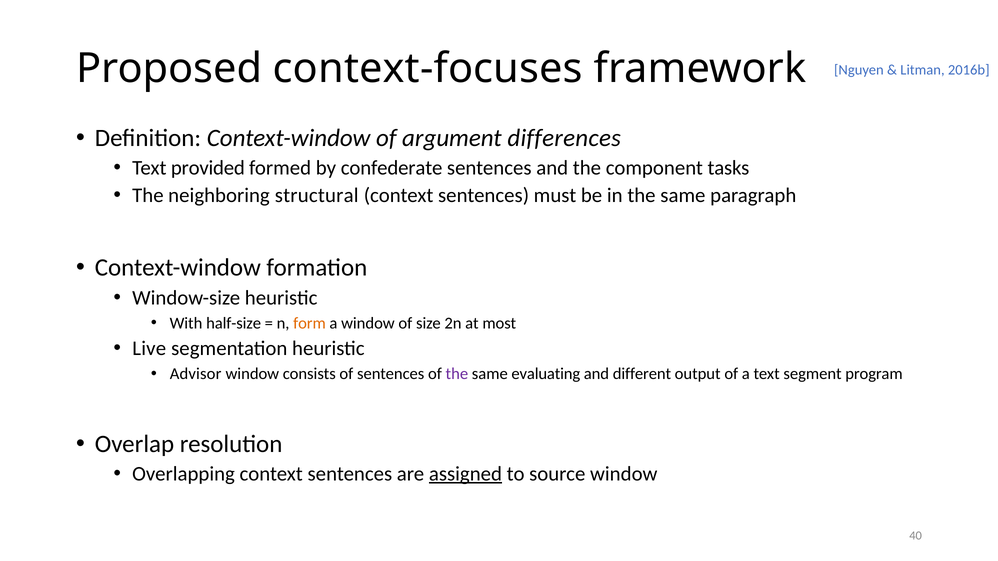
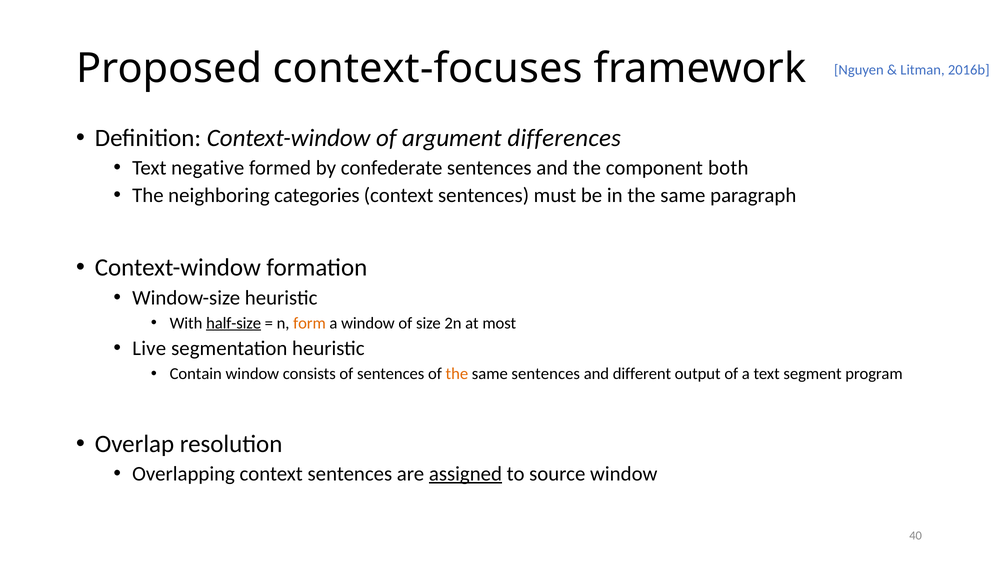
provided: provided -> negative
tasks: tasks -> both
structural: structural -> categories
half-size underline: none -> present
Advisor: Advisor -> Contain
the at (457, 374) colour: purple -> orange
same evaluating: evaluating -> sentences
